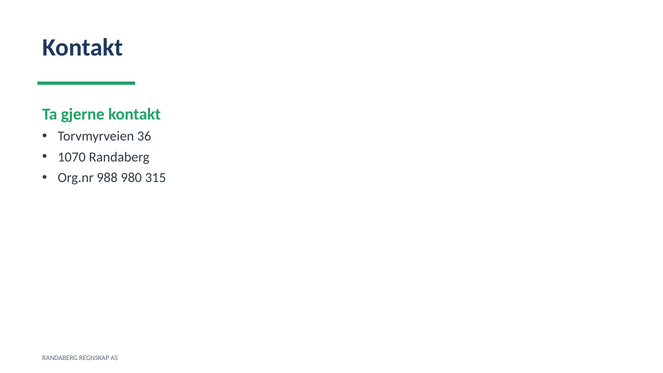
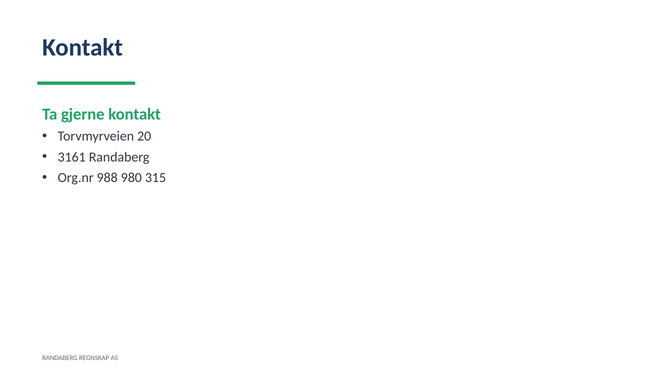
36: 36 -> 20
1070: 1070 -> 3161
